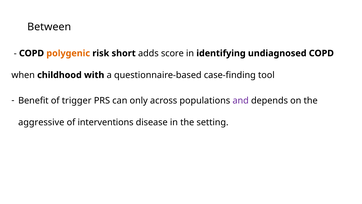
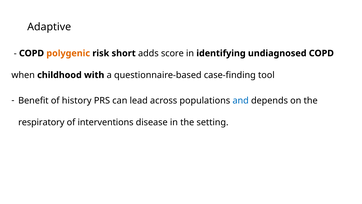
Between: Between -> Adaptive
trigger: trigger -> history
only: only -> lead
and colour: purple -> blue
aggressive: aggressive -> respiratory
